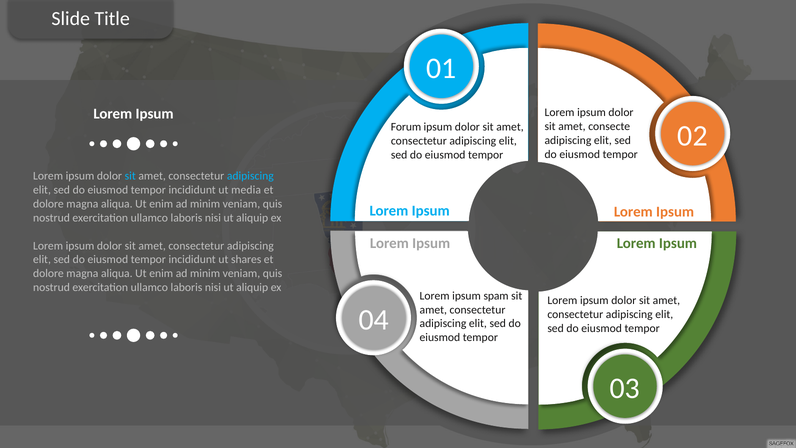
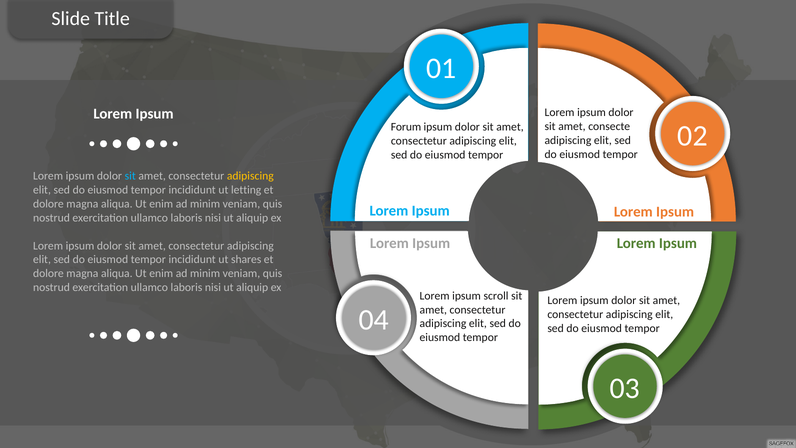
adipiscing at (250, 176) colour: light blue -> yellow
media: media -> letting
spam: spam -> scroll
